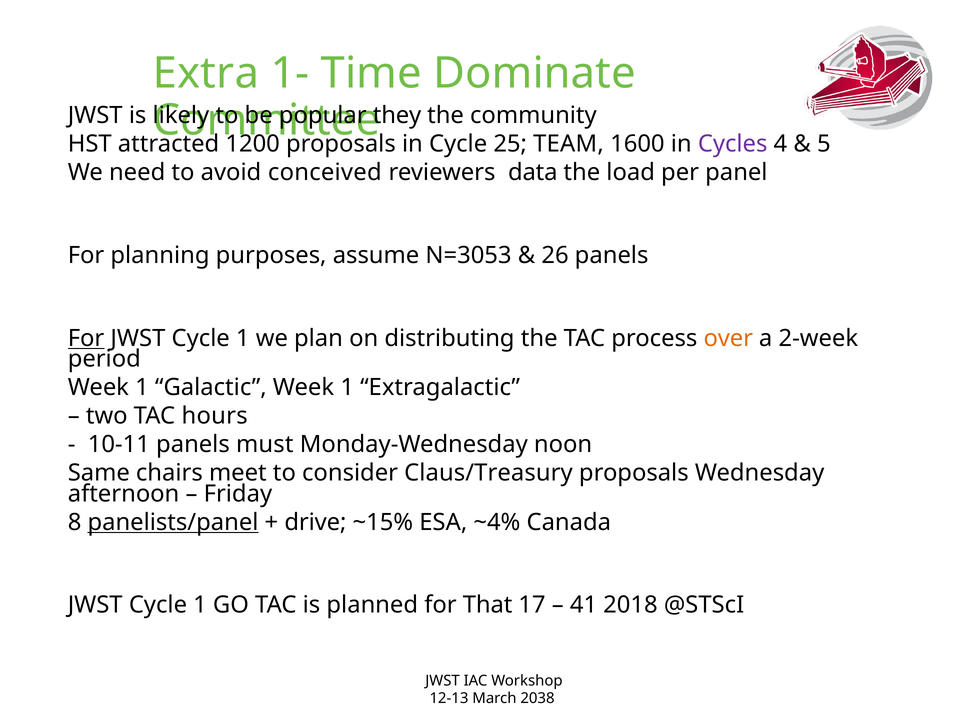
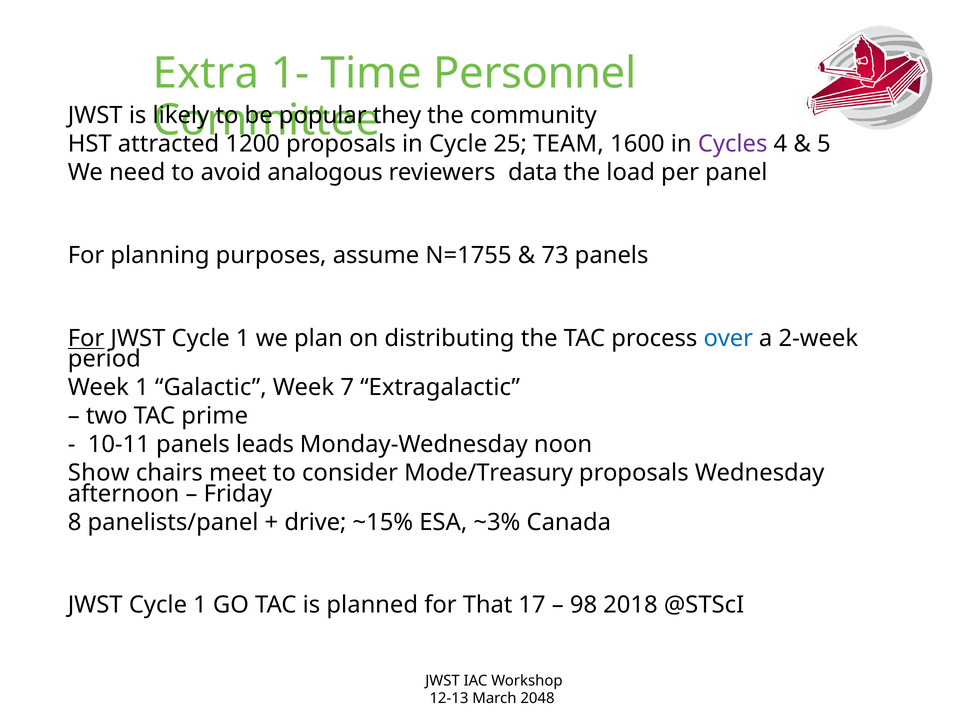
Dominate: Dominate -> Personnel
conceived: conceived -> analogous
N=3053: N=3053 -> N=1755
26: 26 -> 73
over colour: orange -> blue
Galactic Week 1: 1 -> 7
hours: hours -> prime
must: must -> leads
Same: Same -> Show
Claus/Treasury: Claus/Treasury -> Mode/Treasury
panelists/panel underline: present -> none
~4%: ~4% -> ~3%
41: 41 -> 98
2038: 2038 -> 2048
